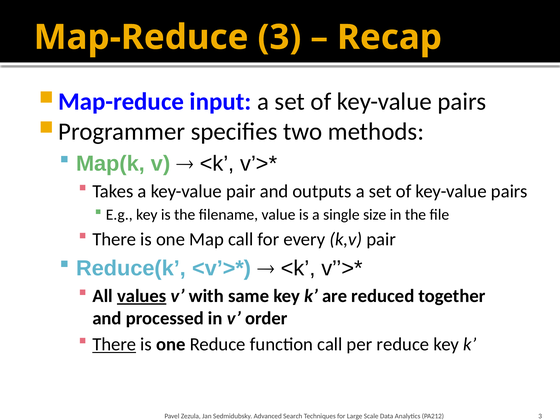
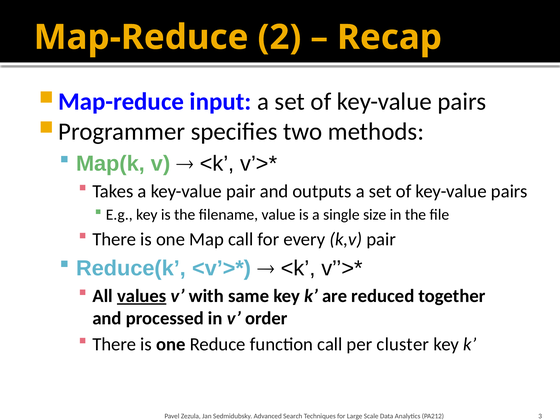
Map-Reduce 3: 3 -> 2
There at (114, 344) underline: present -> none
per reduce: reduce -> cluster
